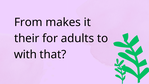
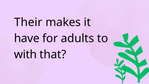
From: From -> Their
their: their -> have
